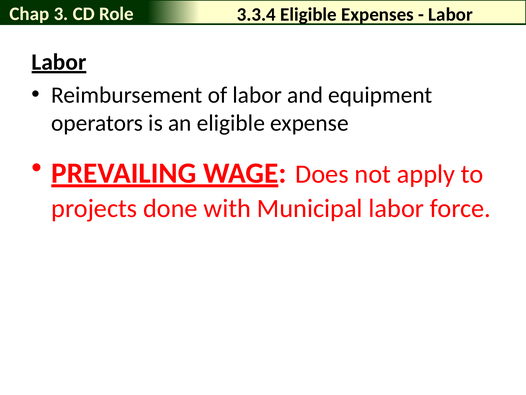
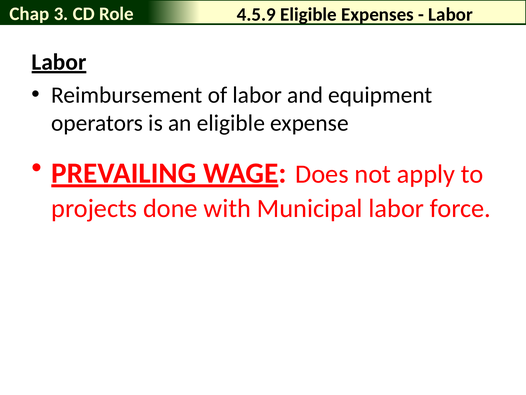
3.3.4: 3.3.4 -> 4.5.9
